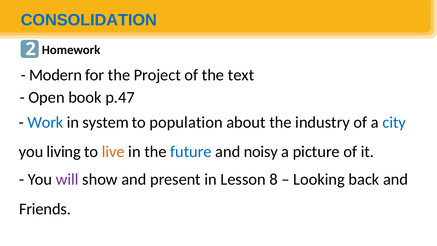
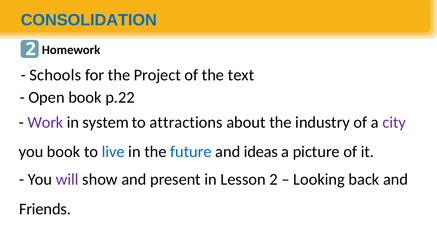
Modern: Modern -> Schools
p.47: p.47 -> p.22
Work colour: blue -> purple
population: population -> attractions
city colour: blue -> purple
you living: living -> book
live colour: orange -> blue
noisy: noisy -> ideas
Lesson 8: 8 -> 2
